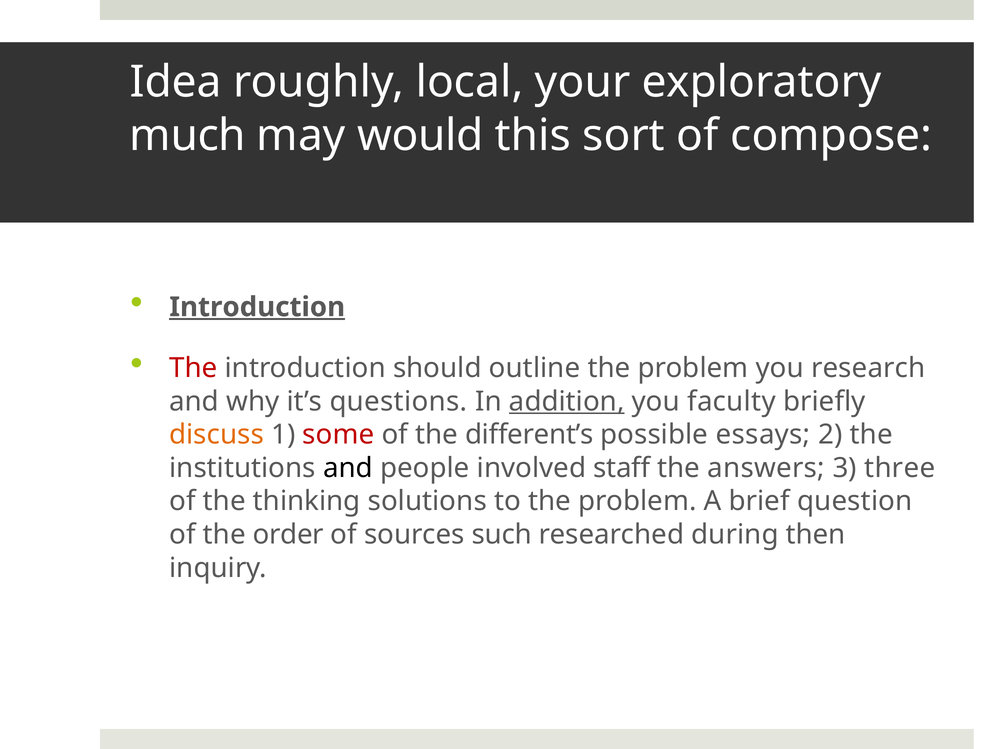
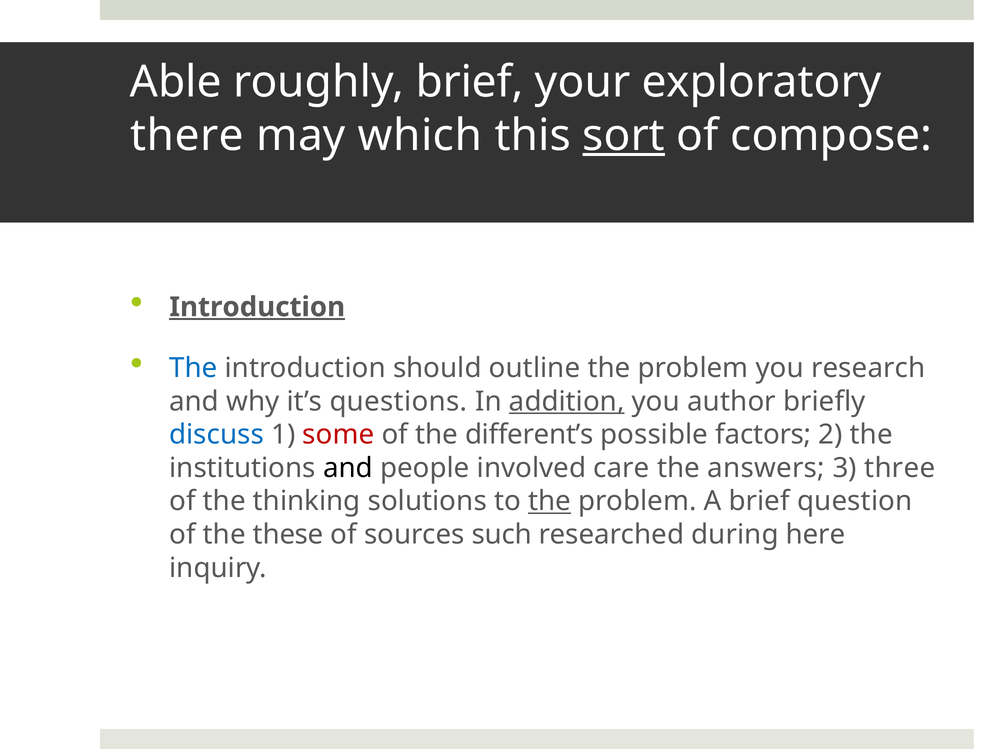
Idea: Idea -> Able
roughly local: local -> brief
much: much -> there
would: would -> which
sort underline: none -> present
The at (193, 368) colour: red -> blue
faculty: faculty -> author
discuss colour: orange -> blue
essays: essays -> factors
staff: staff -> care
the at (550, 502) underline: none -> present
order: order -> these
then: then -> here
